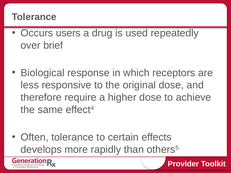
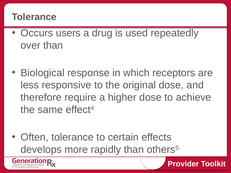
over brief: brief -> than
